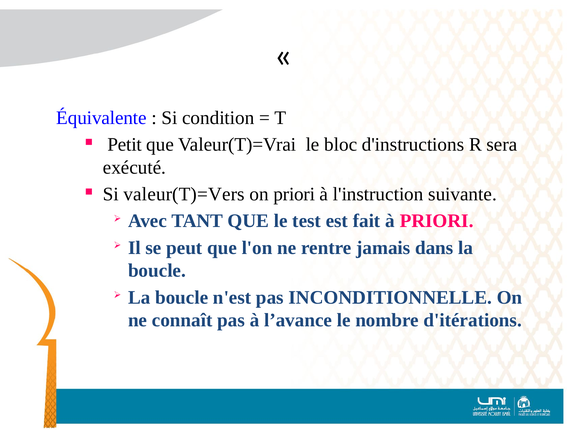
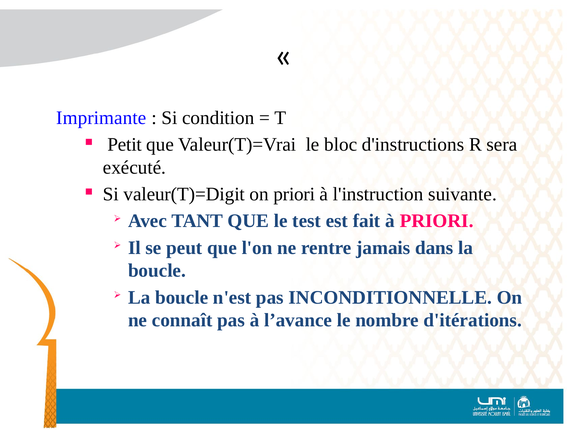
Équivalente: Équivalente -> Imprimante
valeur(T)=Vers: valeur(T)=Vers -> valeur(T)=Digit
